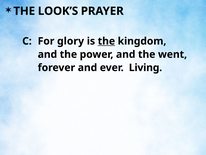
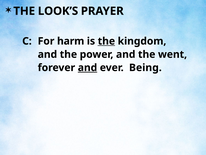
glory: glory -> harm
and at (87, 67) underline: none -> present
Living: Living -> Being
